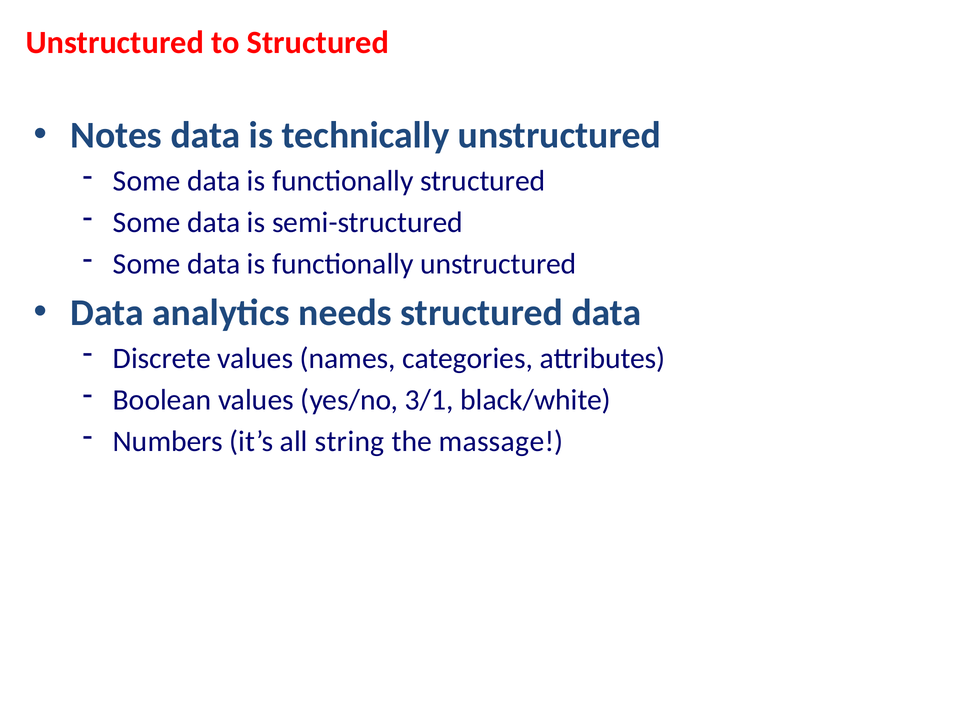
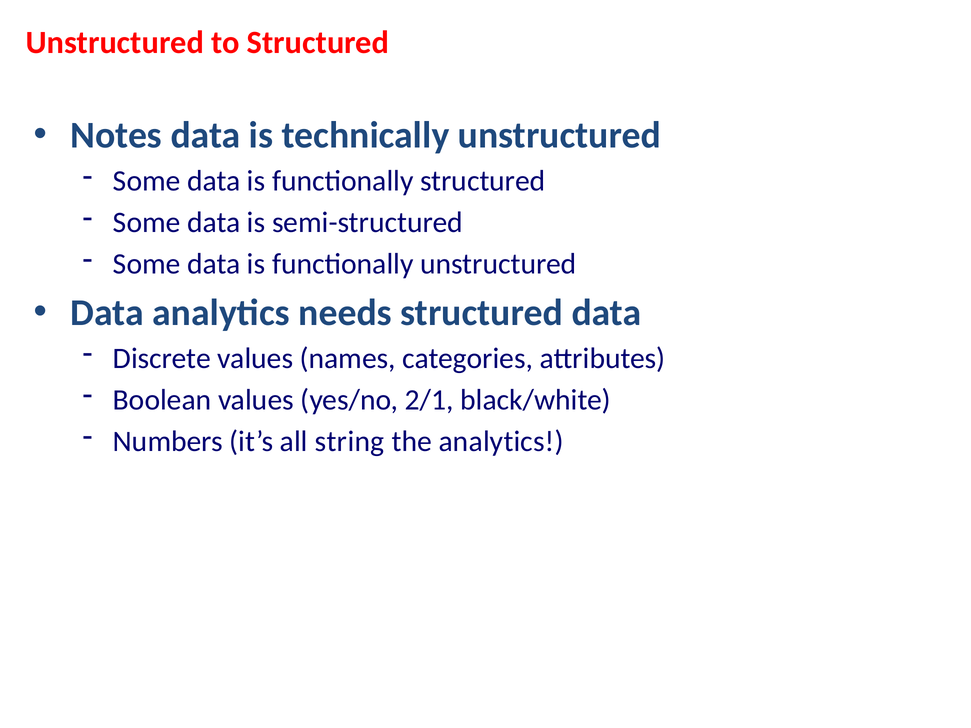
3/1: 3/1 -> 2/1
the massage: massage -> analytics
